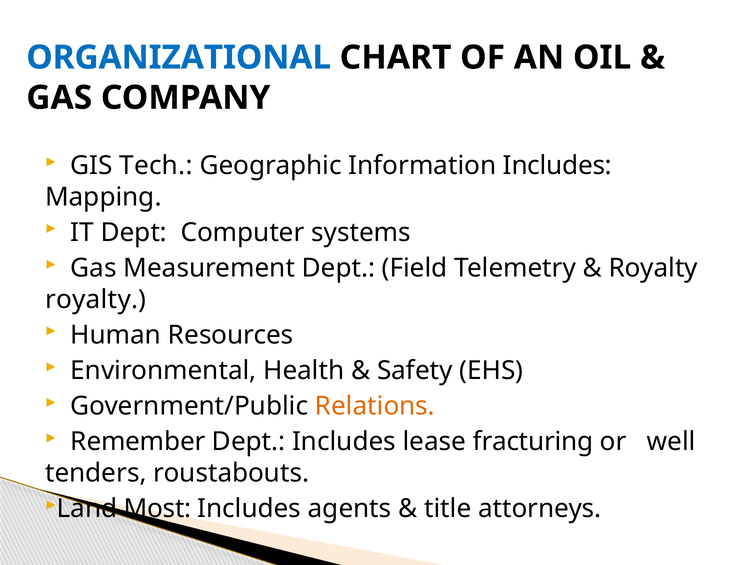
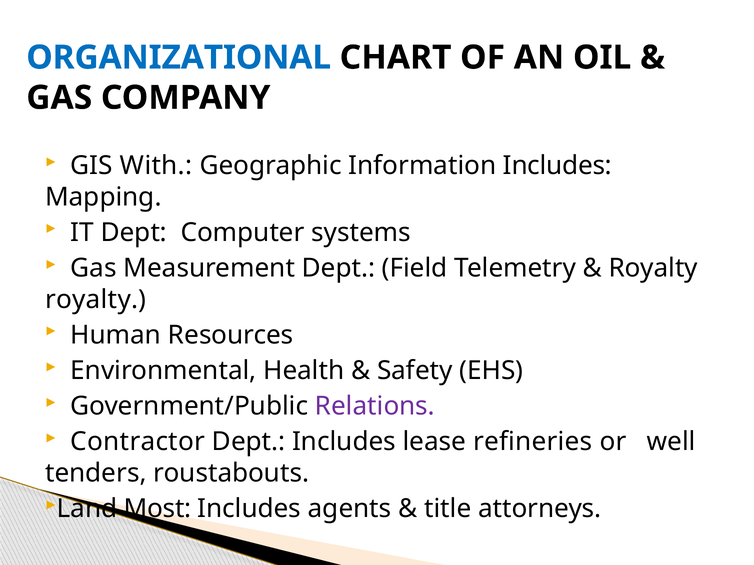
Tech: Tech -> With
Relations colour: orange -> purple
Remember: Remember -> Contractor
fracturing: fracturing -> refineries
